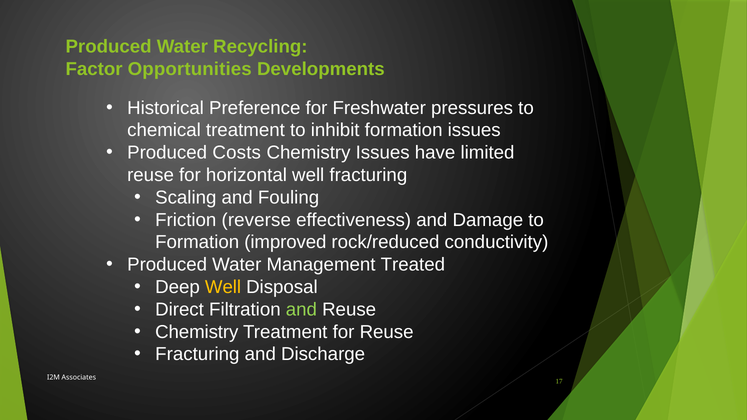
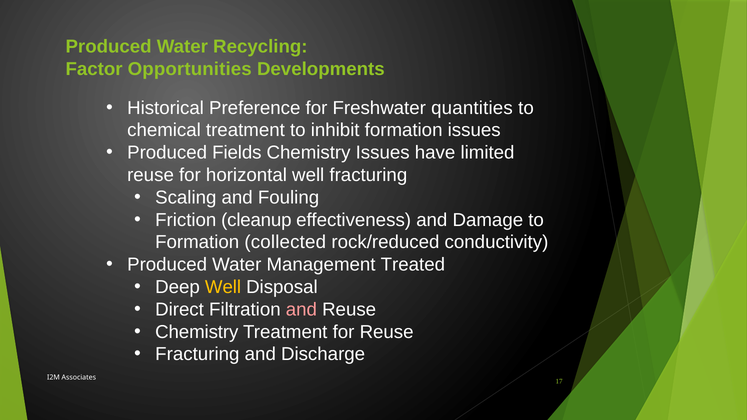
pressures: pressures -> quantities
Costs: Costs -> Fields
reverse: reverse -> cleanup
improved: improved -> collected
and at (301, 310) colour: light green -> pink
